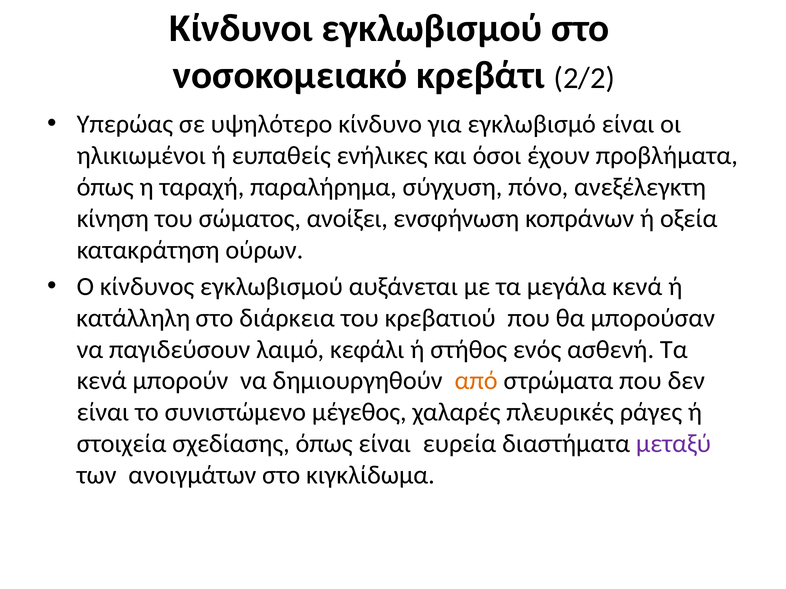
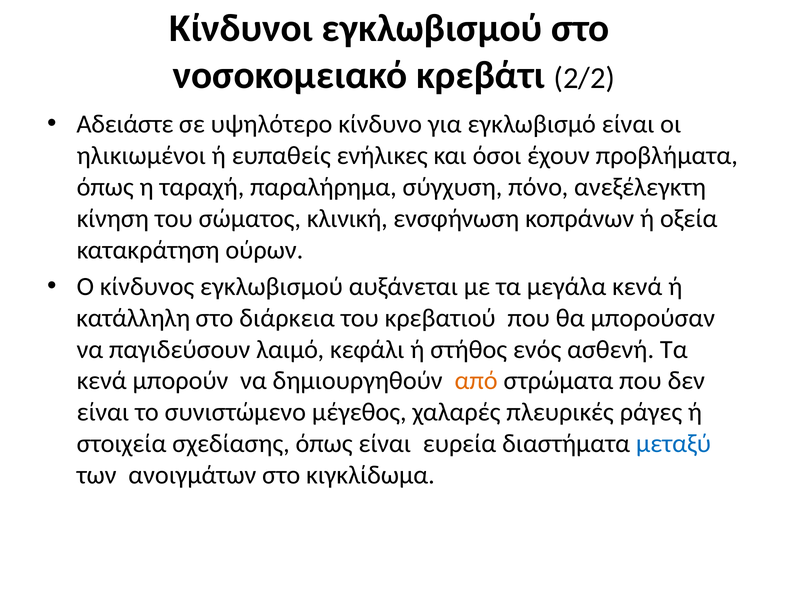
Υπερώας: Υπερώας -> Αδειάστε
ανοίξει: ανοίξει -> κλινική
μεταξύ colour: purple -> blue
